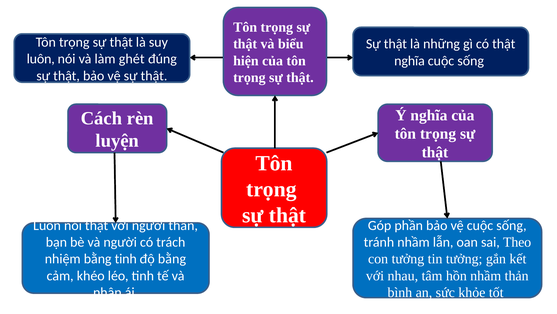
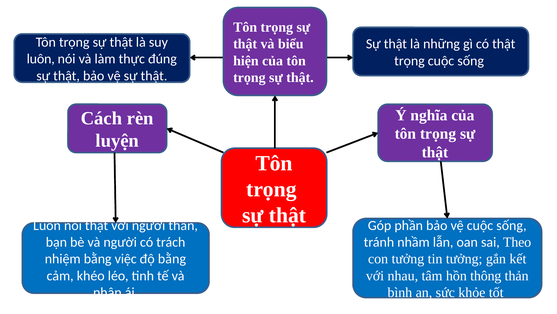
ghét: ghét -> thực
nghĩa at (410, 61): nghĩa -> trọng
bằng tinh: tinh -> việc
hồn nhầm: nhầm -> thông
